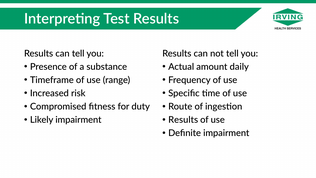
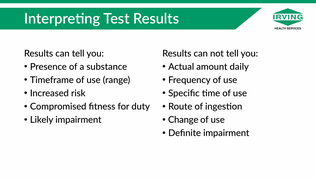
Results at (183, 120): Results -> Change
